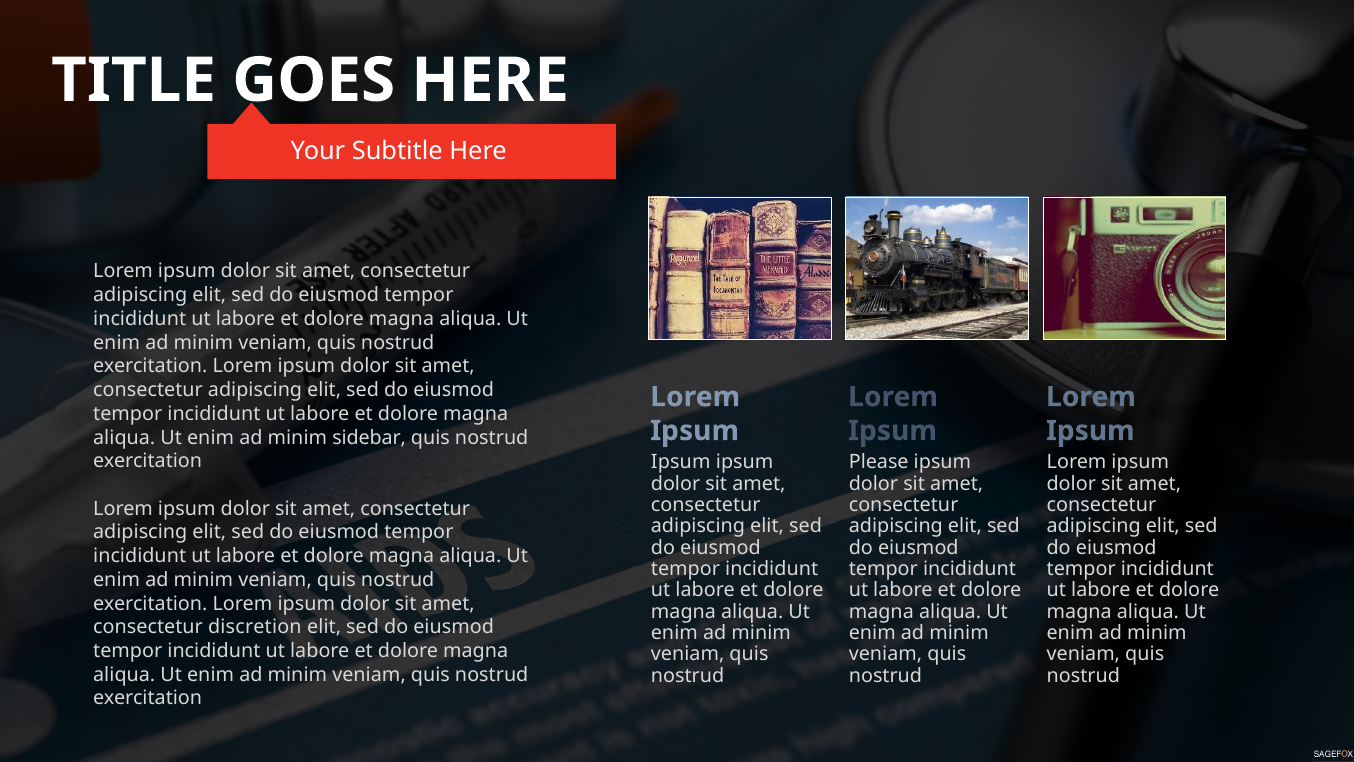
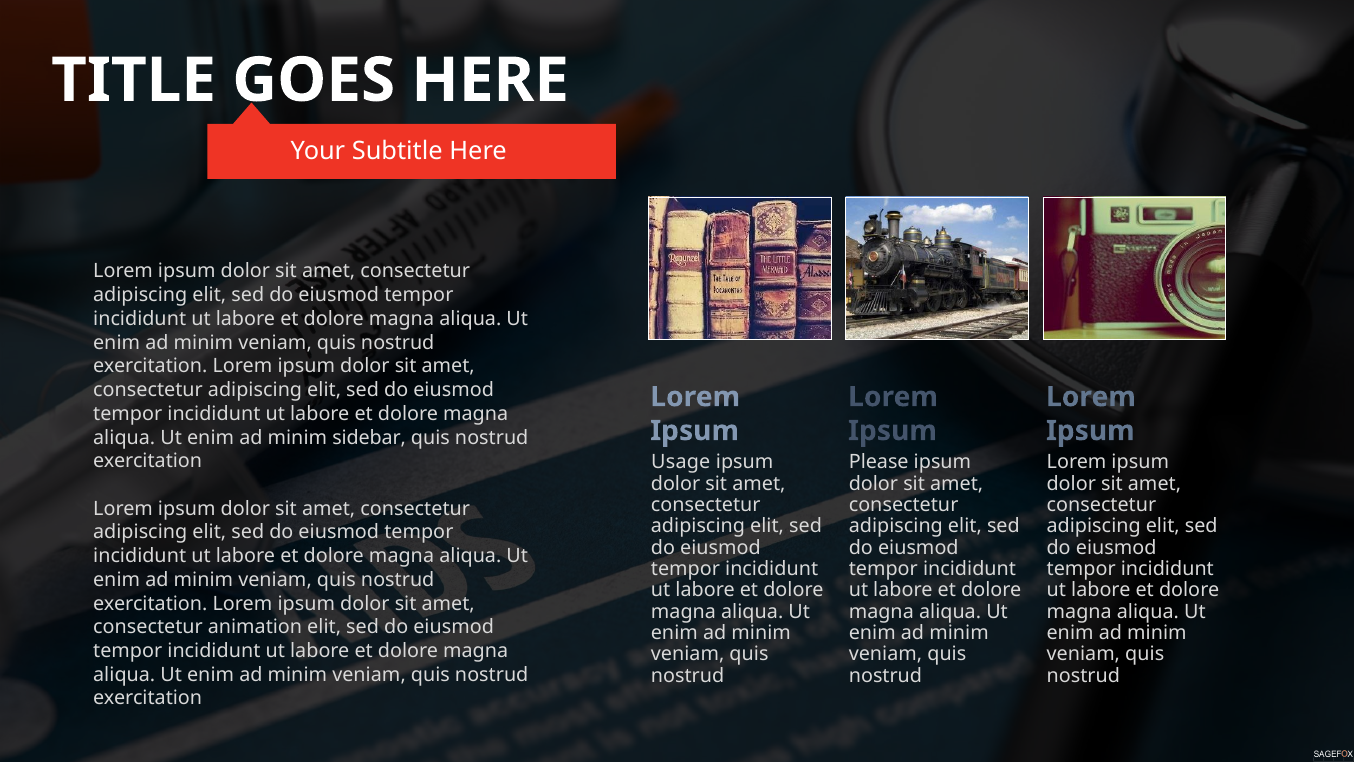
Ipsum at (681, 462): Ipsum -> Usage
discretion: discretion -> animation
